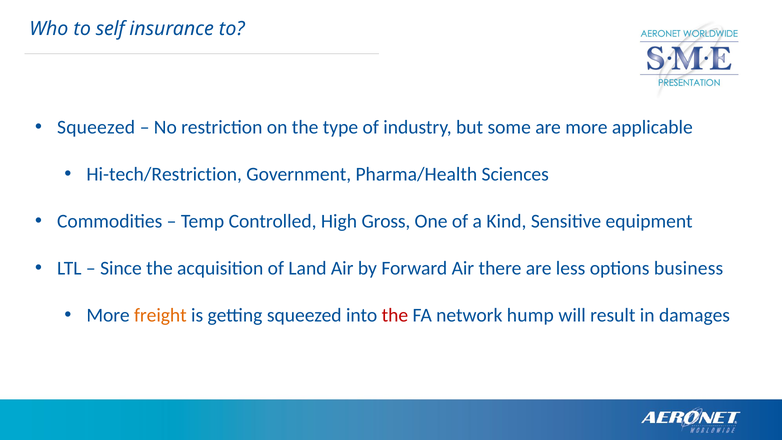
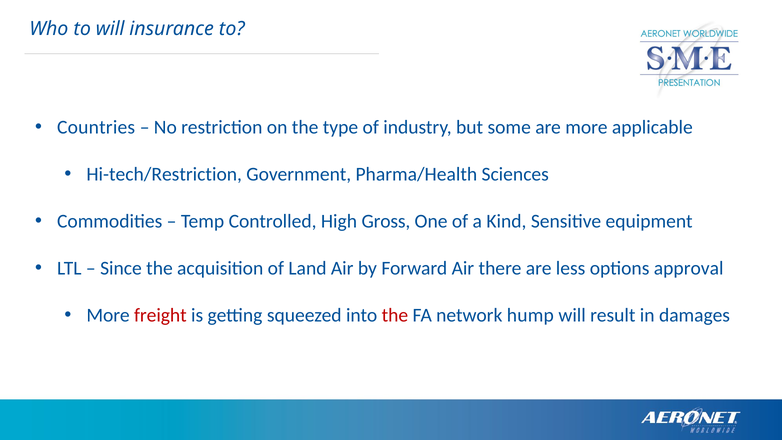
to self: self -> will
Squeezed at (96, 127): Squeezed -> Countries
business: business -> approval
freight colour: orange -> red
